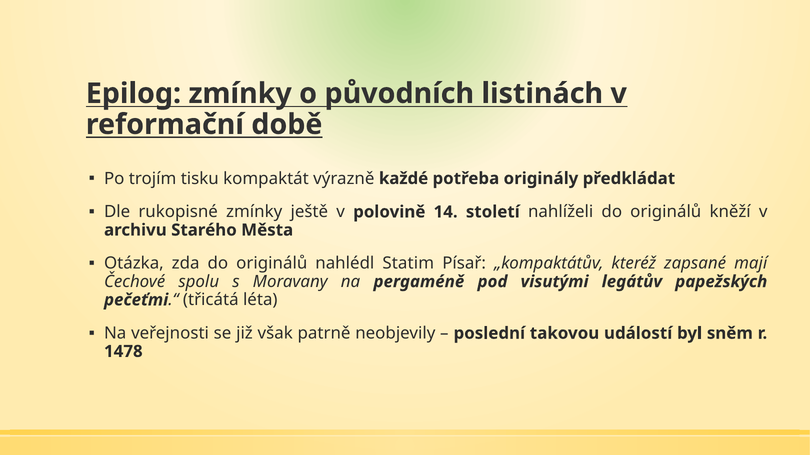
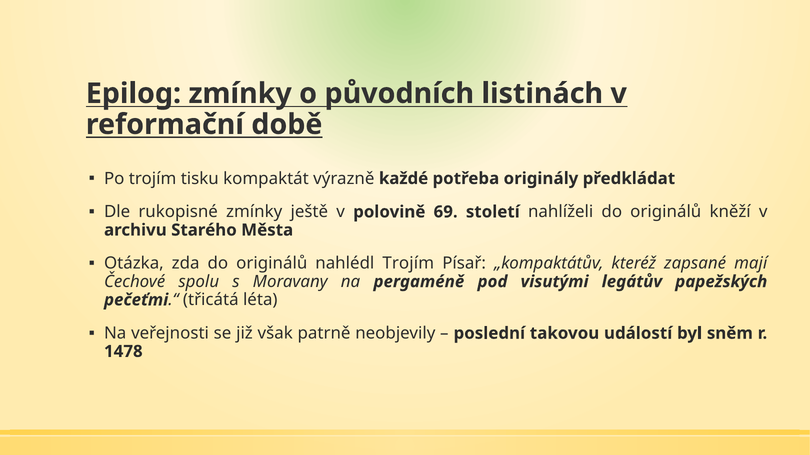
14: 14 -> 69
nahlédl Statim: Statim -> Trojím
